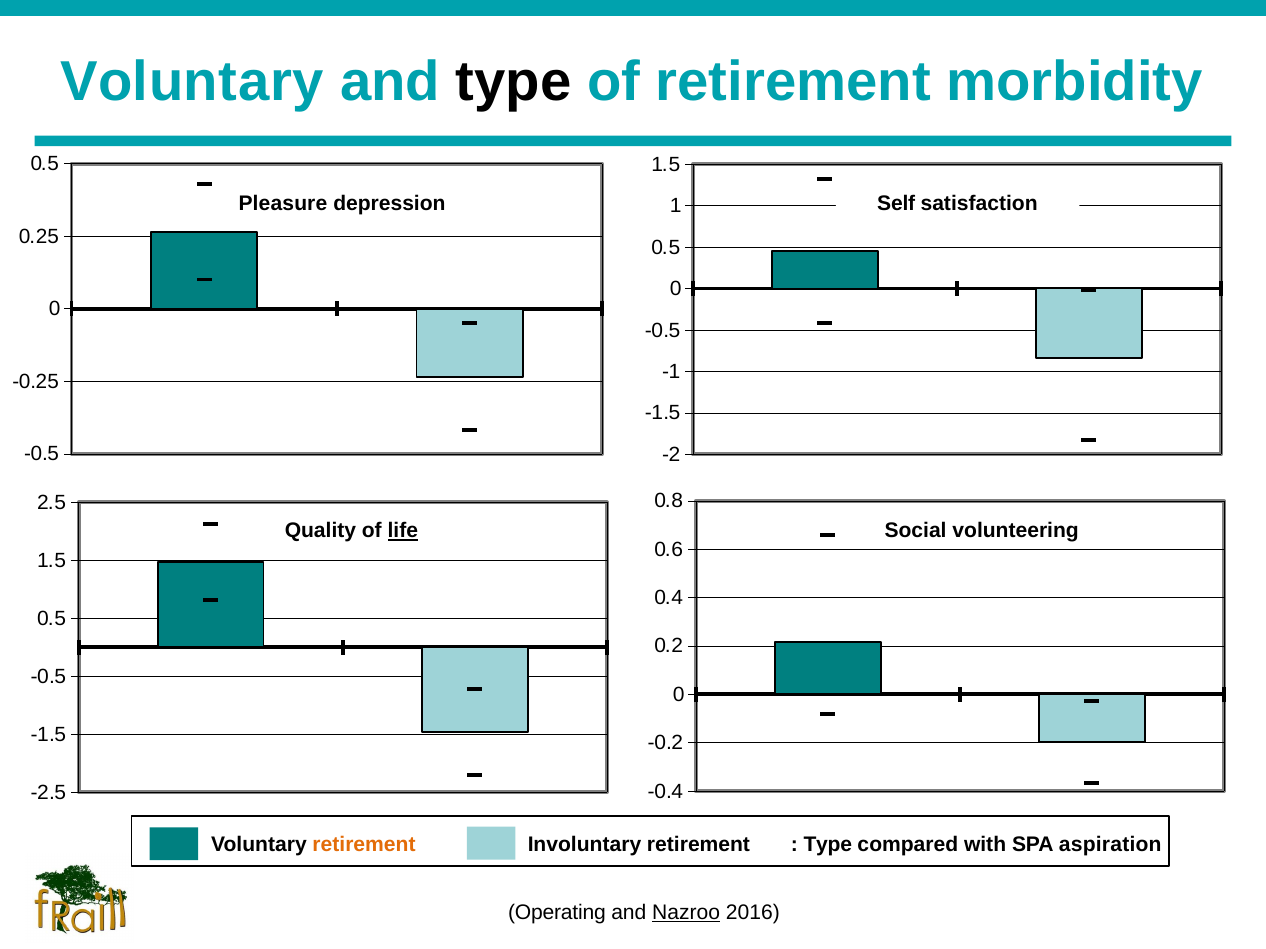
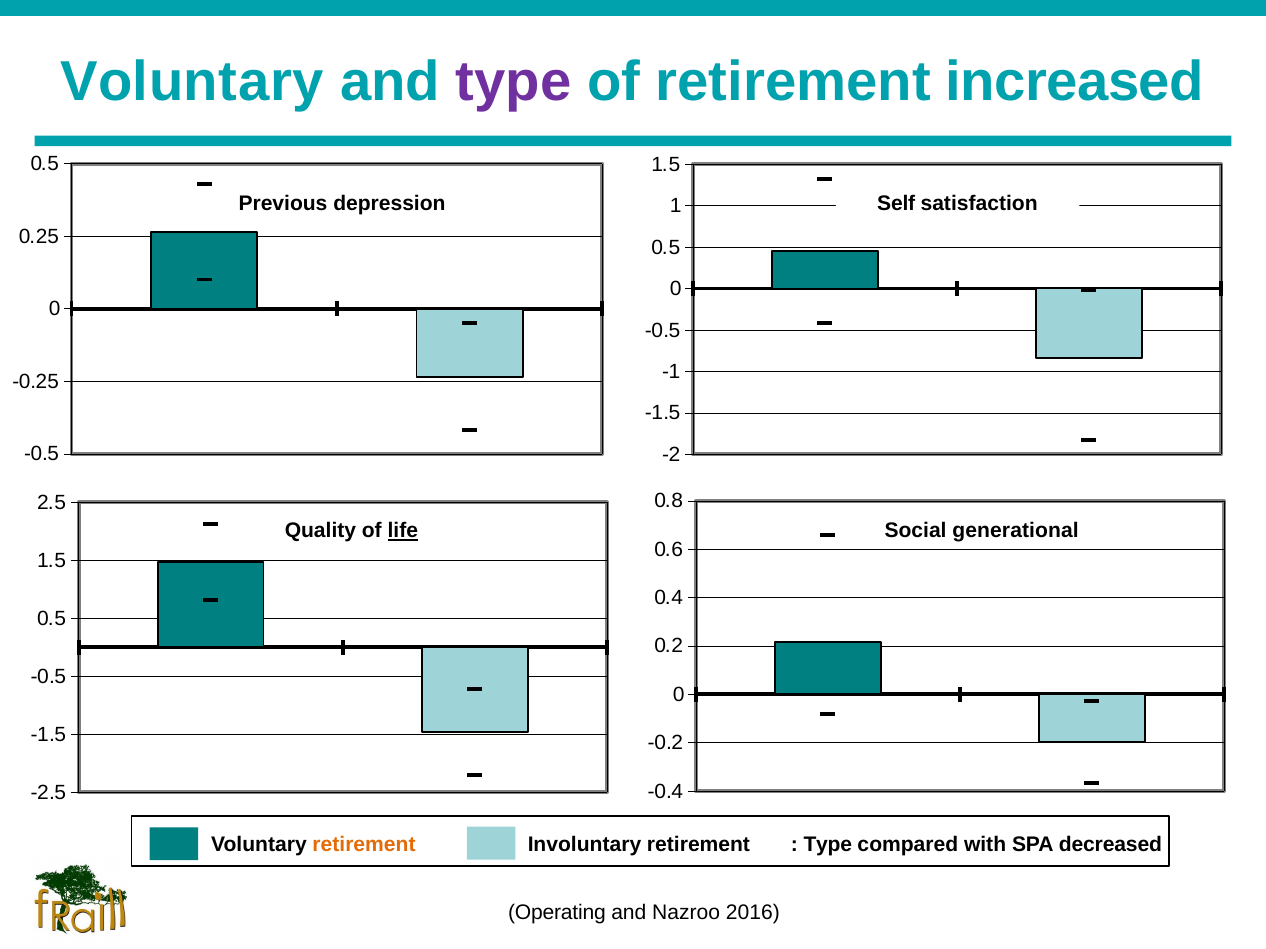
type at (514, 82) colour: black -> purple
morbidity: morbidity -> increased
Pleasure: Pleasure -> Previous
volunteering: volunteering -> generational
aspiration: aspiration -> decreased
Nazroo underline: present -> none
